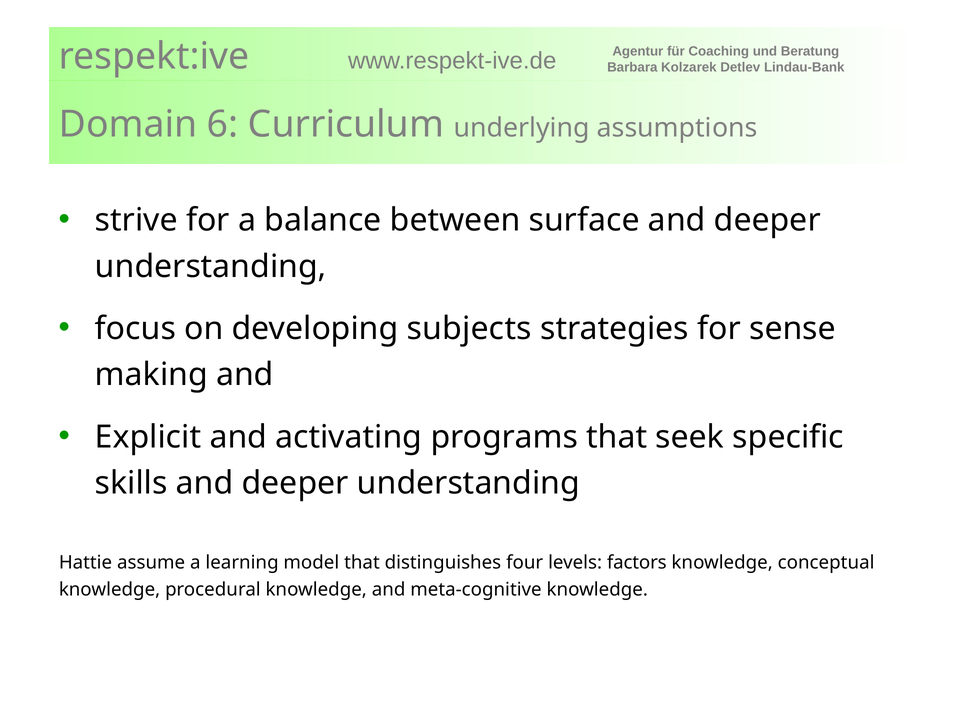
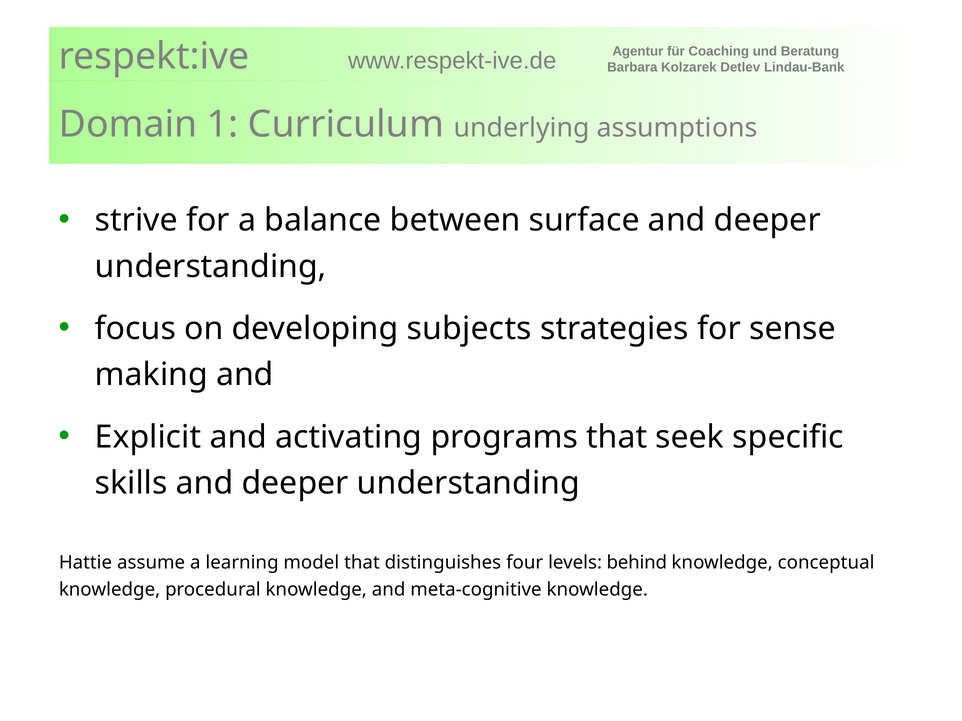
6: 6 -> 1
factors: factors -> behind
